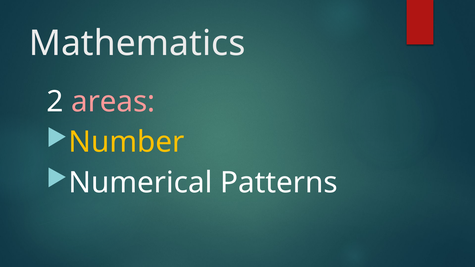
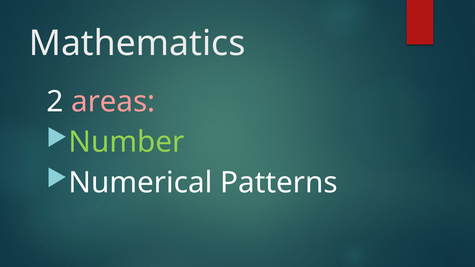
Number colour: yellow -> light green
